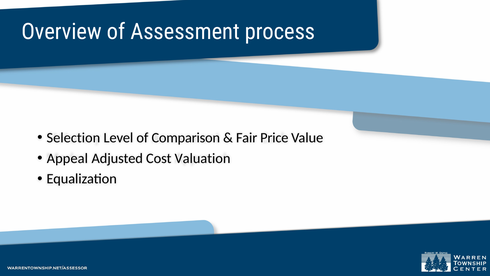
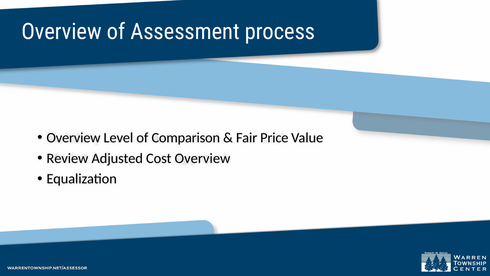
Selection at (73, 138): Selection -> Overview
Appeal: Appeal -> Review
Cost Valuation: Valuation -> Overview
